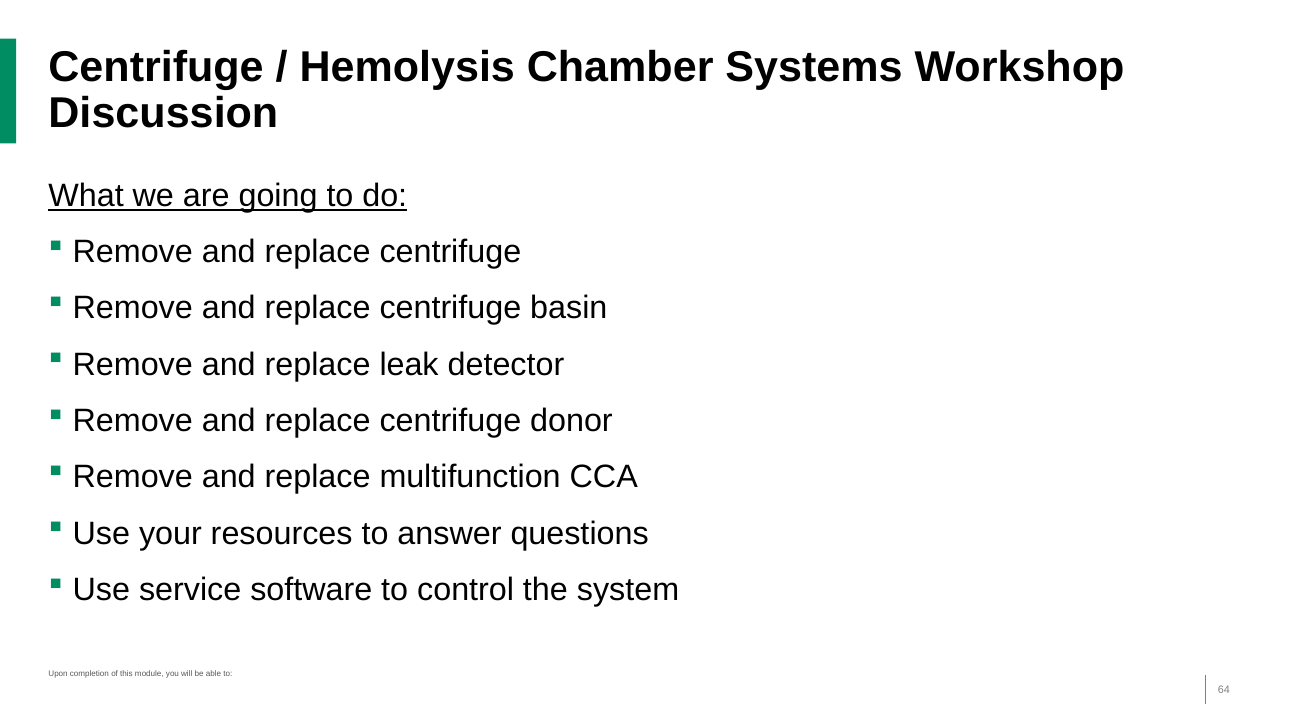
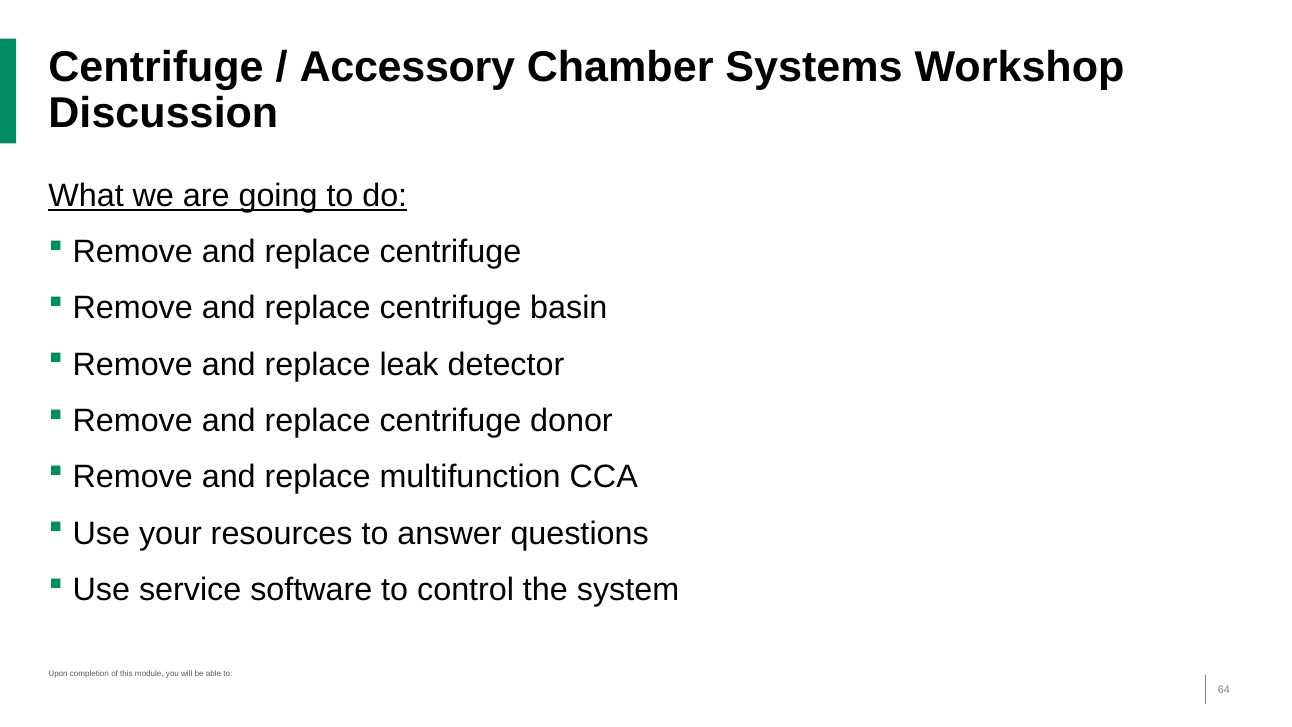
Hemolysis: Hemolysis -> Accessory
